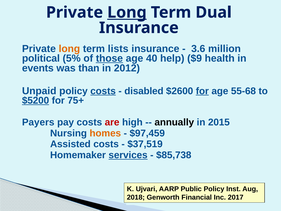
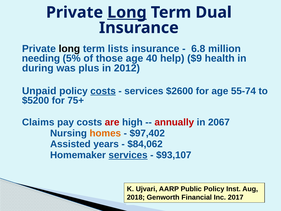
long at (69, 49) colour: orange -> black
3.6: 3.6 -> 6.8
political: political -> needing
those underline: present -> none
events: events -> during
than: than -> plus
disabled at (144, 91): disabled -> services
for at (202, 91) underline: present -> none
55-68: 55-68 -> 55-74
$5200 underline: present -> none
Payers: Payers -> Claims
annually colour: black -> red
2015: 2015 -> 2067
$97,459: $97,459 -> $97,402
Assisted costs: costs -> years
$37,519: $37,519 -> $84,062
$85,738: $85,738 -> $93,107
